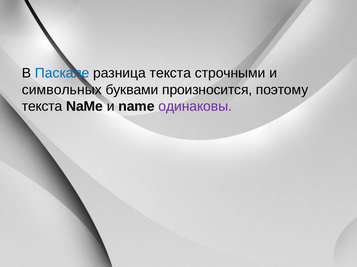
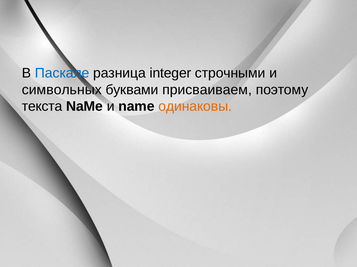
разница текста: текста -> integer
произносится: произносится -> присваиваем
одинаковы colour: purple -> orange
